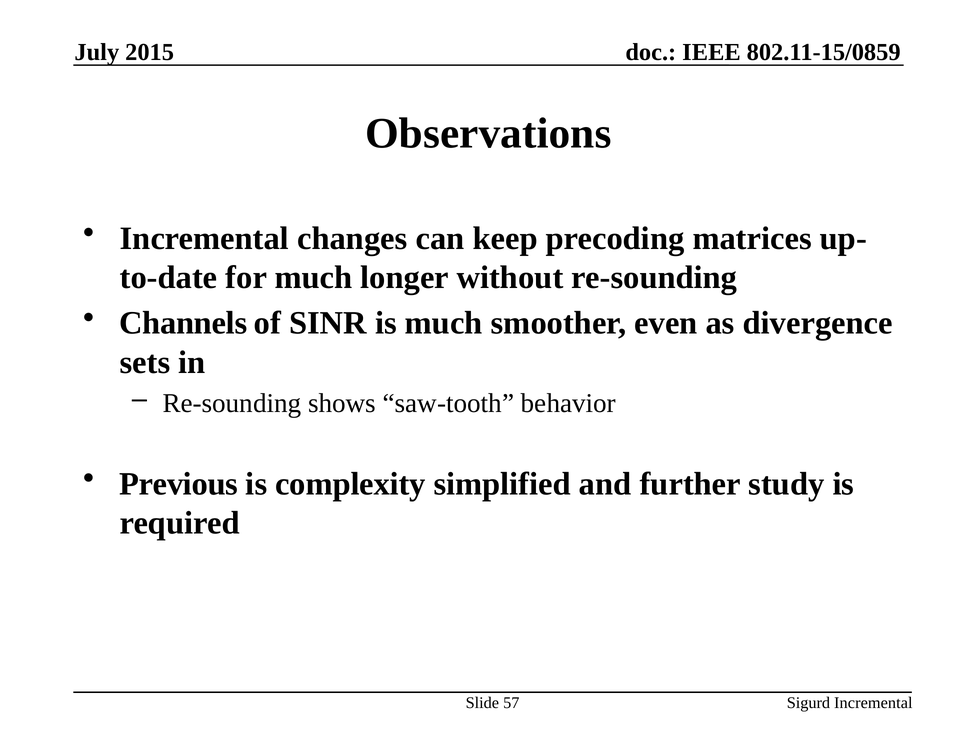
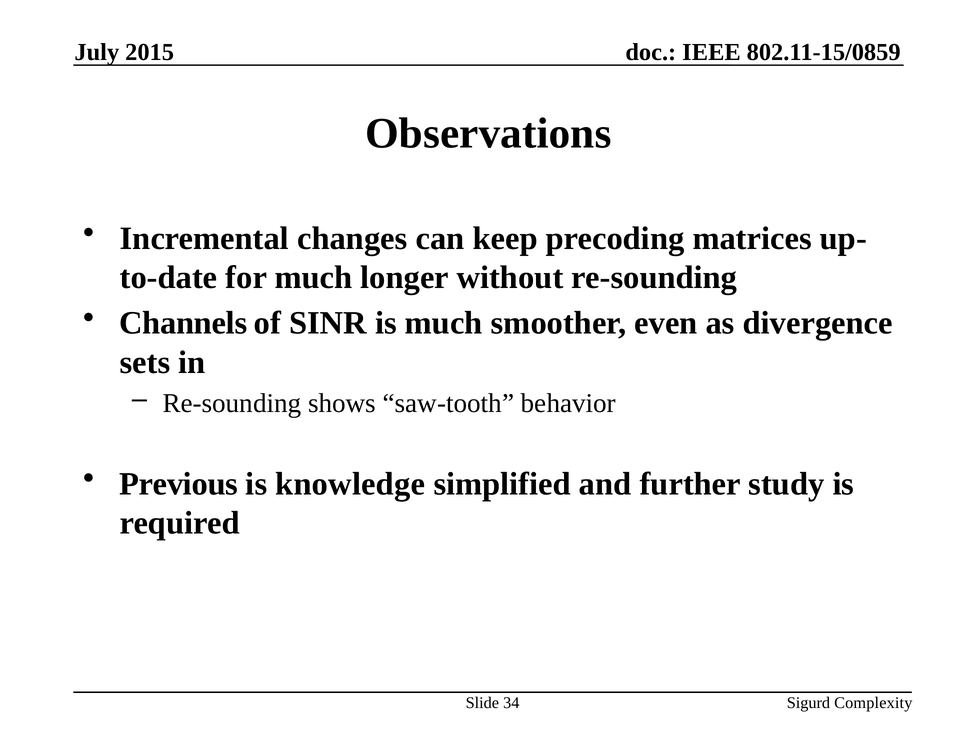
complexity: complexity -> knowledge
57: 57 -> 34
Sigurd Incremental: Incremental -> Complexity
